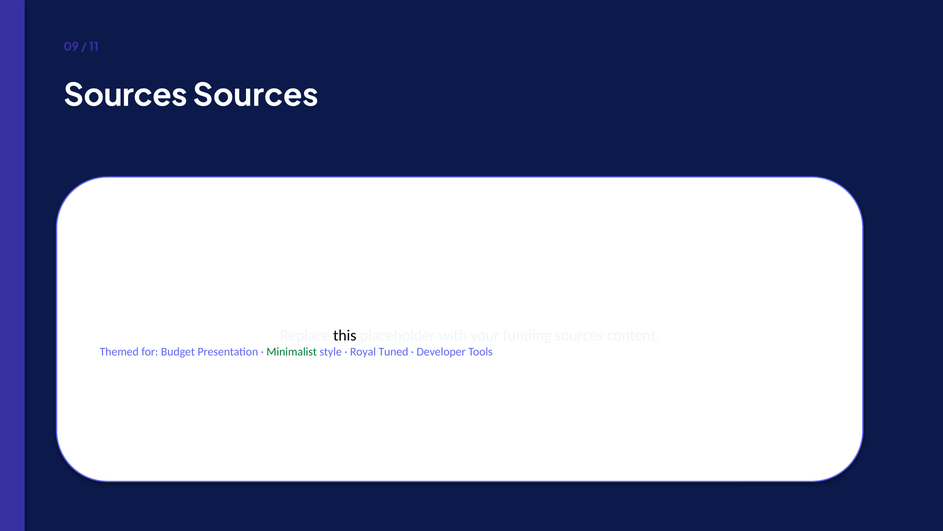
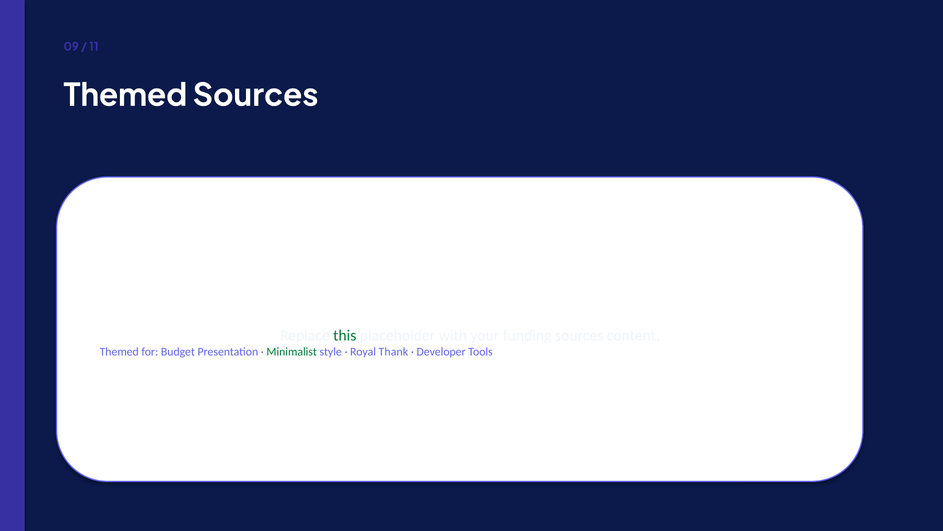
Sources at (125, 95): Sources -> Themed
this colour: black -> green
Tuned: Tuned -> Thank
